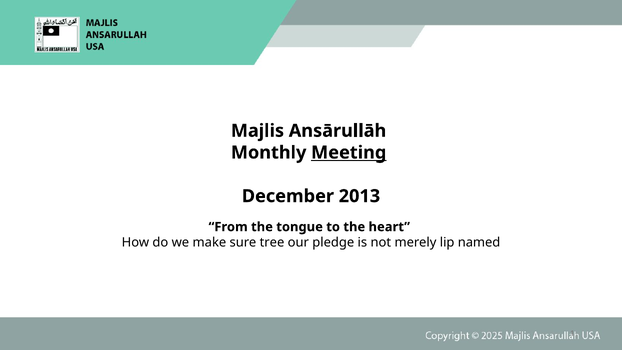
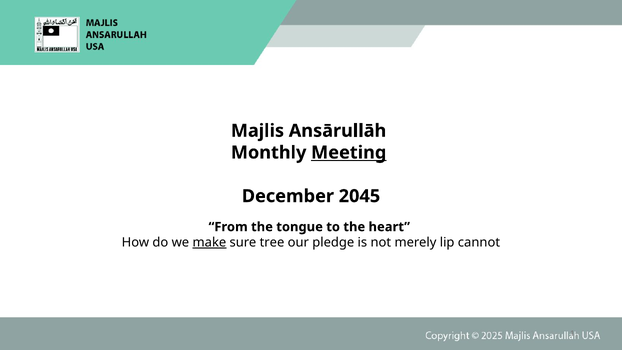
2013: 2013 -> 2045
make underline: none -> present
named: named -> cannot
